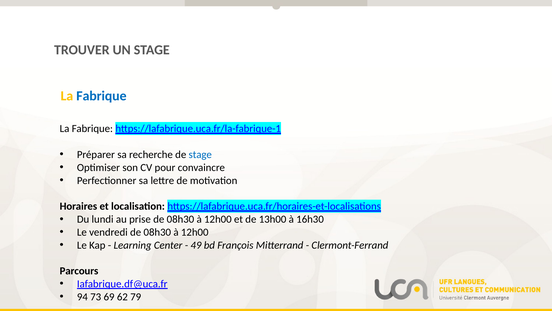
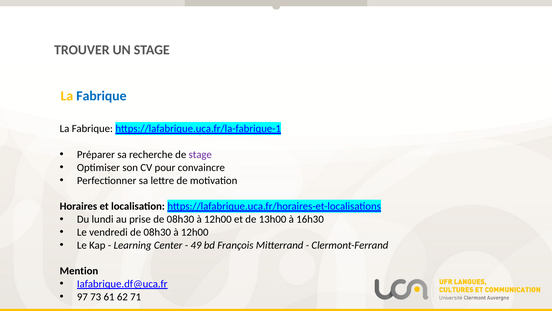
stage at (200, 154) colour: blue -> purple
Parcours: Parcours -> Mention
94: 94 -> 97
69: 69 -> 61
79: 79 -> 71
